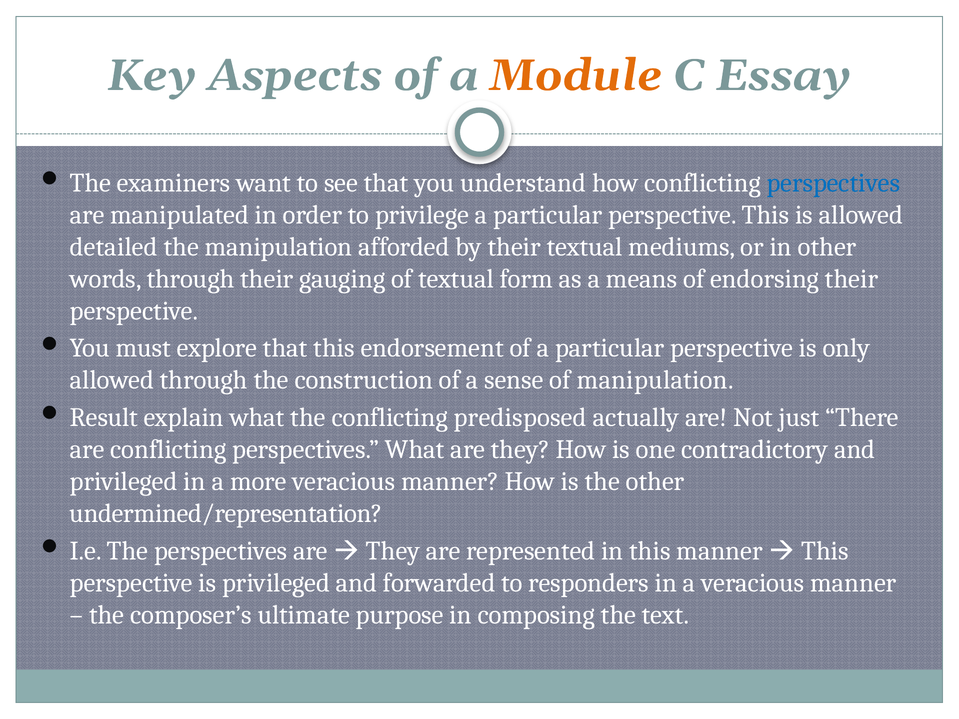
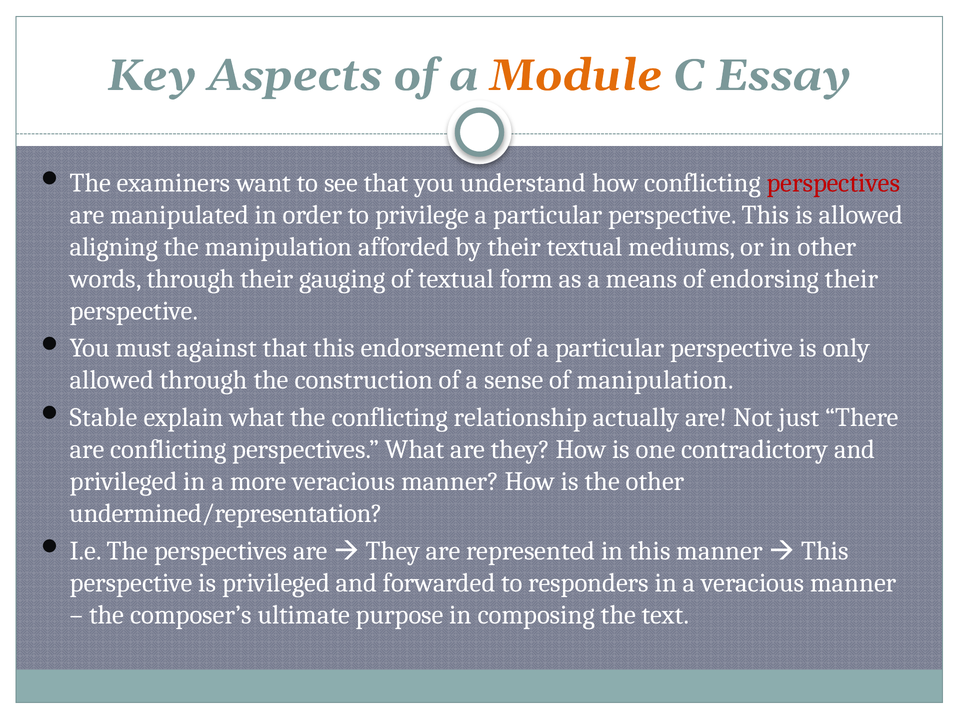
perspectives at (833, 183) colour: blue -> red
detailed: detailed -> aligning
explore: explore -> against
Result: Result -> Stable
predisposed: predisposed -> relationship
